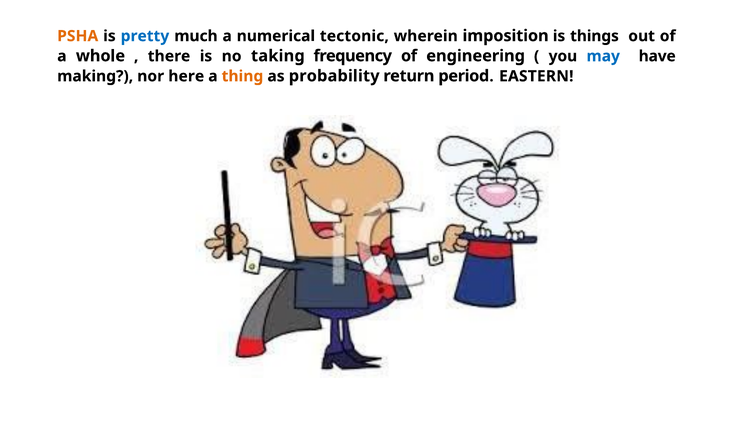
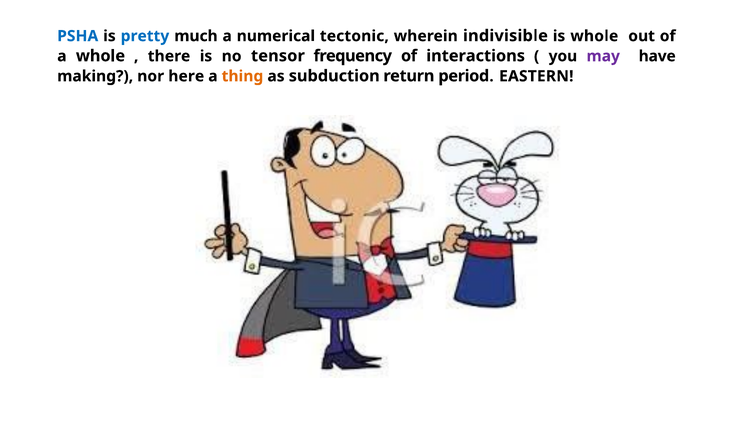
PSHA colour: orange -> blue
imposition: imposition -> indivisible
is things: things -> whole
taking: taking -> tensor
engineering: engineering -> interactions
may colour: blue -> purple
probability: probability -> subduction
